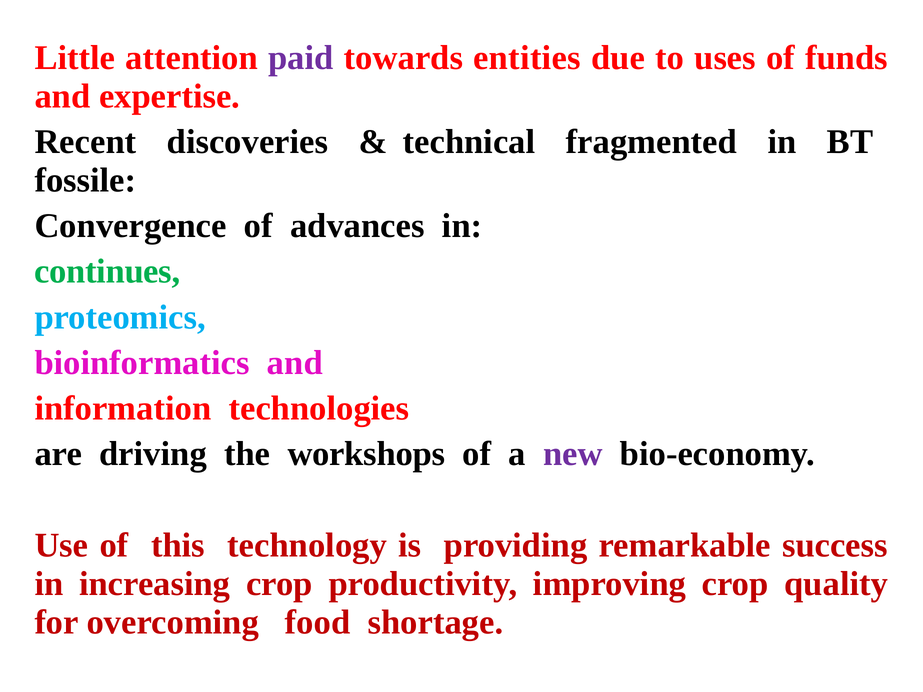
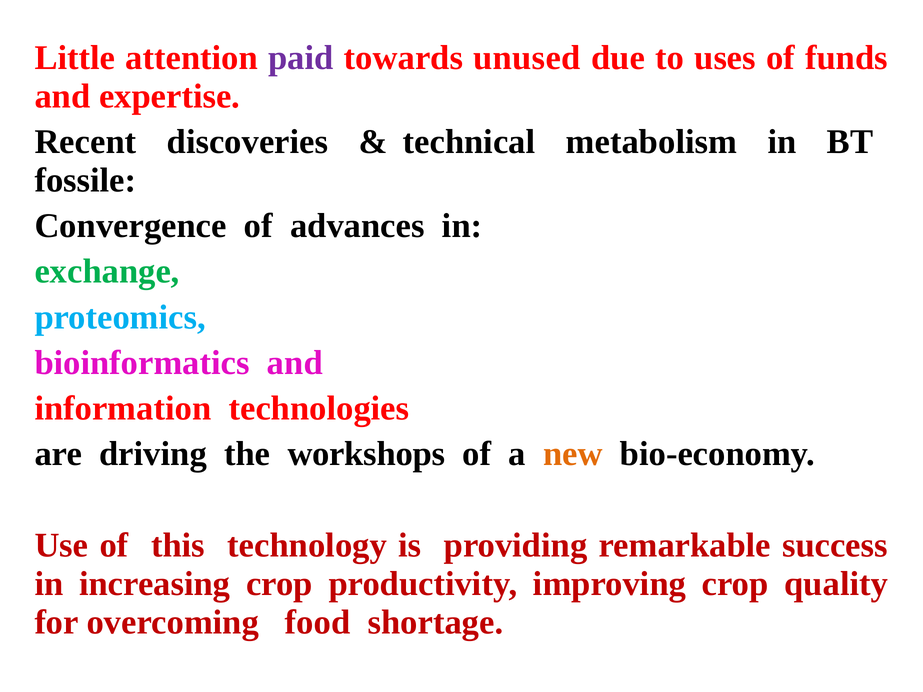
entities: entities -> unused
fragmented: fragmented -> metabolism
continues: continues -> exchange
new colour: purple -> orange
